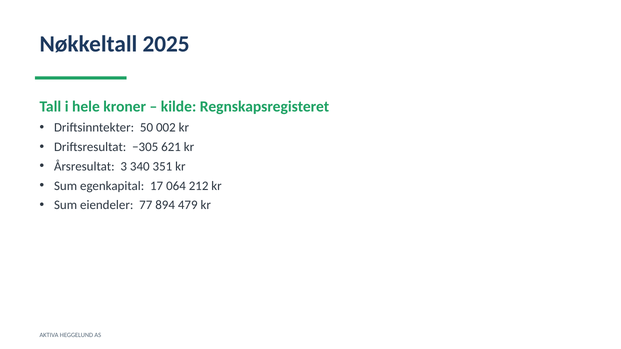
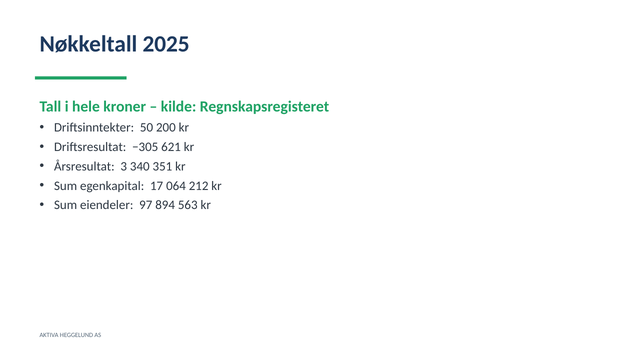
002: 002 -> 200
77: 77 -> 97
479: 479 -> 563
